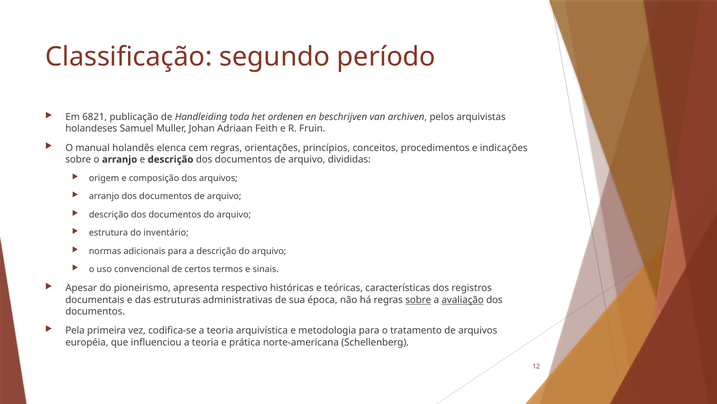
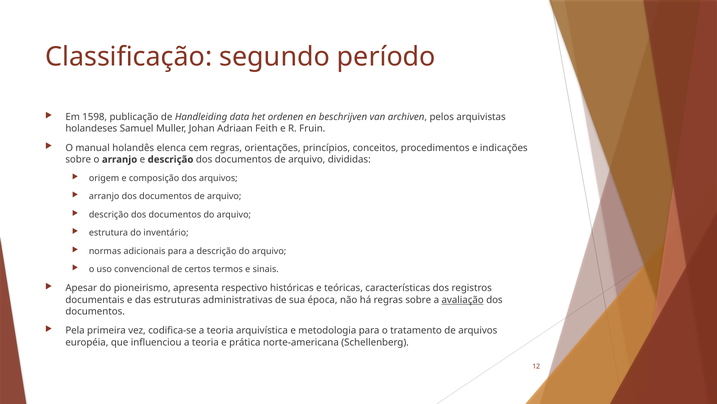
6821: 6821 -> 1598
toda: toda -> data
sobre at (418, 299) underline: present -> none
